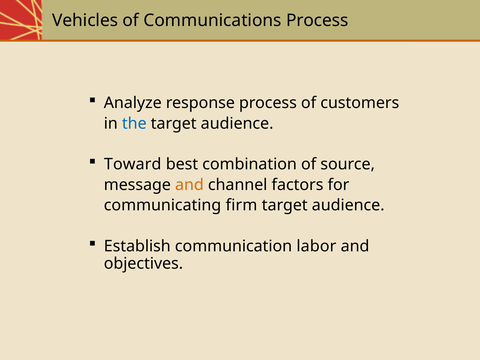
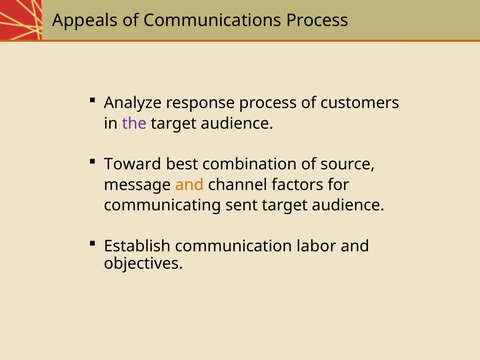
Vehicles: Vehicles -> Appeals
the colour: blue -> purple
firm: firm -> sent
